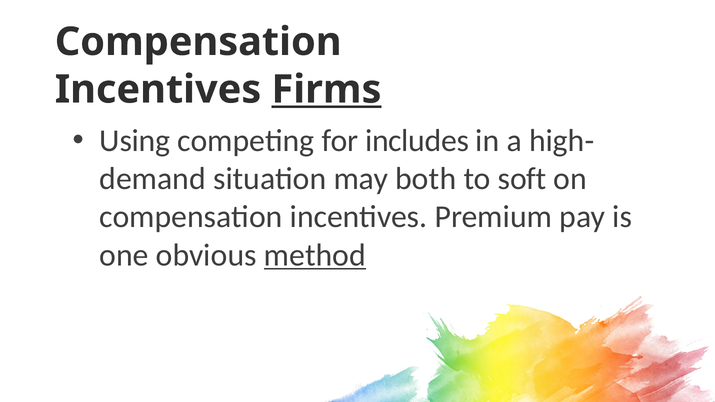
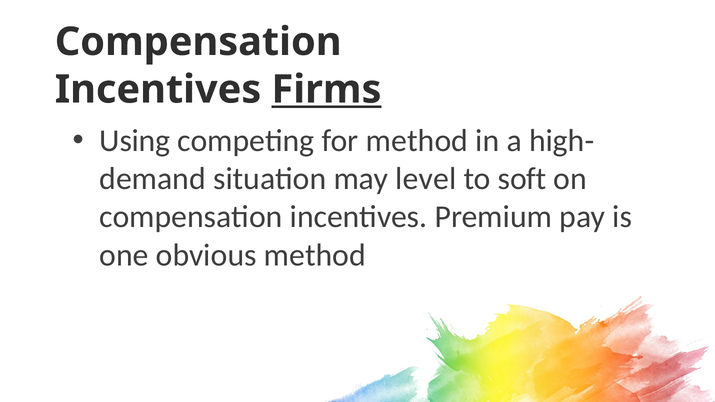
for includes: includes -> method
both: both -> level
method at (315, 255) underline: present -> none
